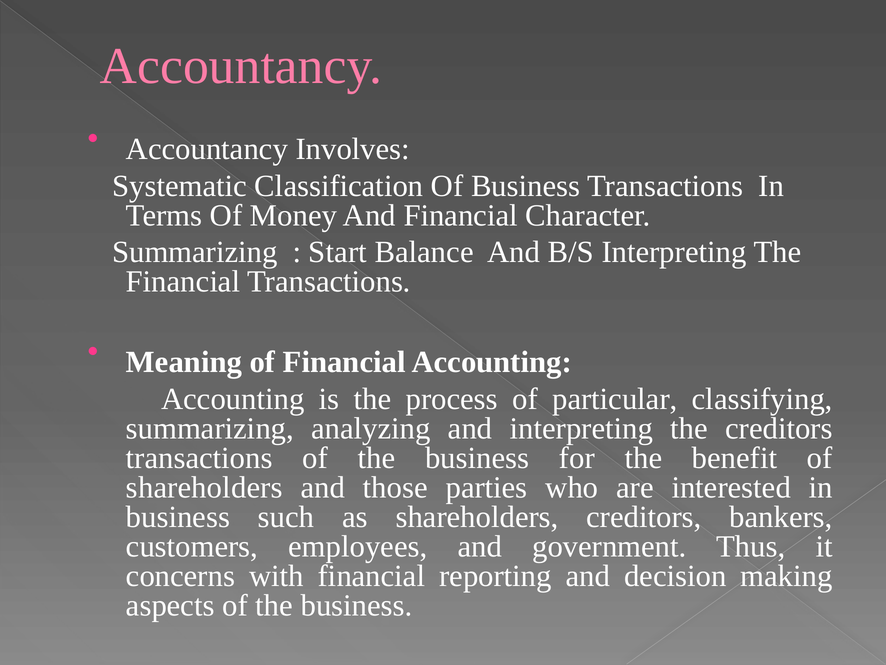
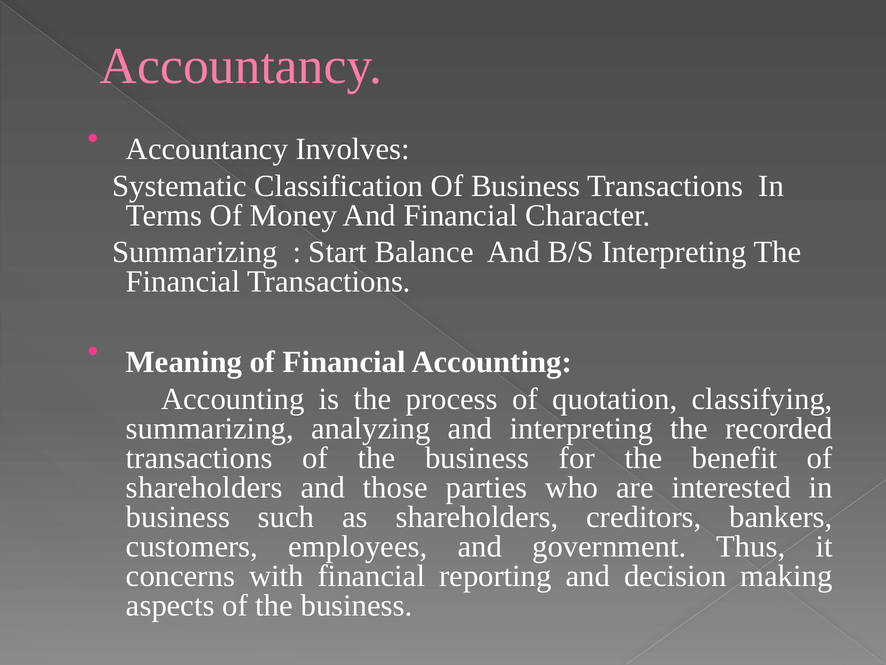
particular: particular -> quotation
the creditors: creditors -> recorded
